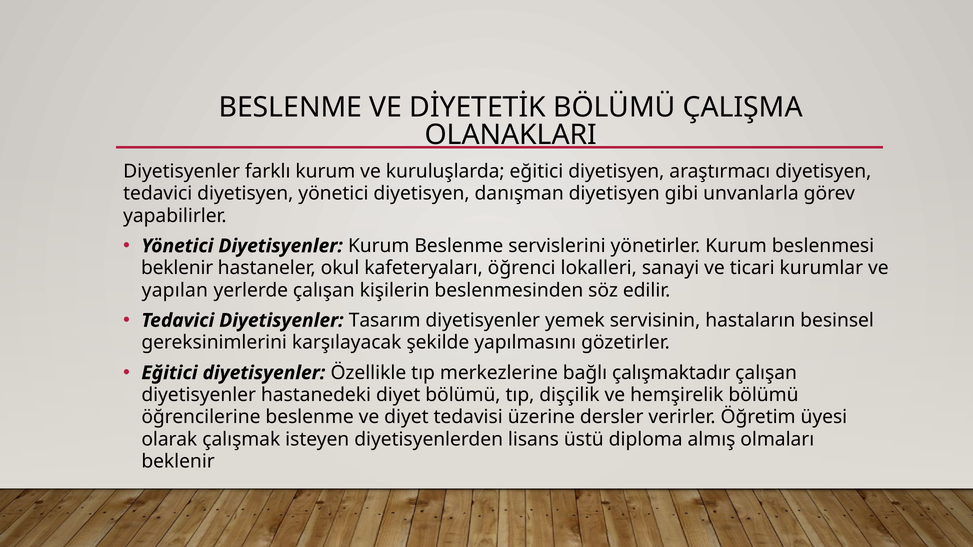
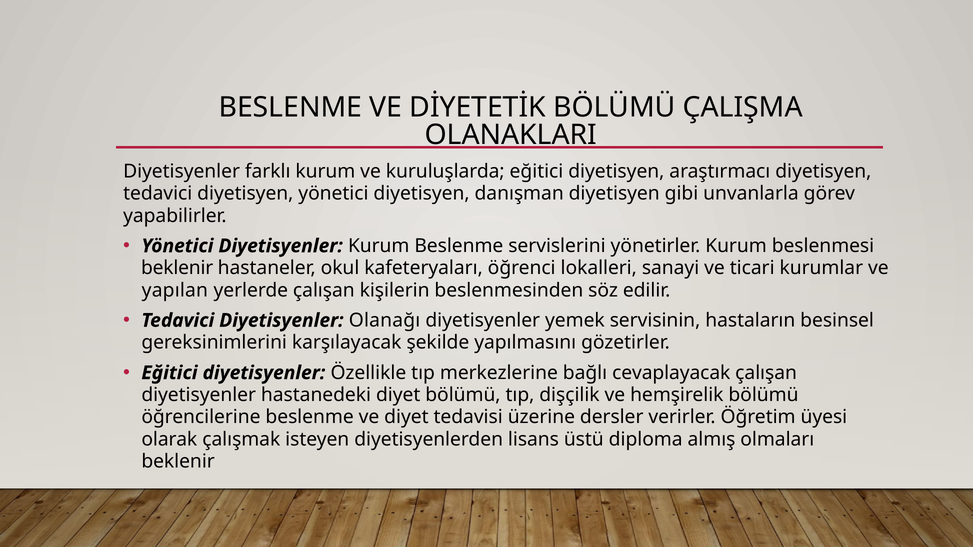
Tasarım: Tasarım -> Olanağı
çalışmaktadır: çalışmaktadır -> cevaplayacak
